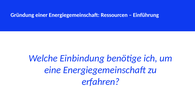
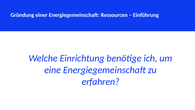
Einbindung: Einbindung -> Einrichtung
